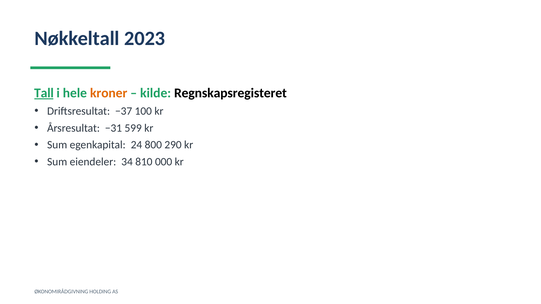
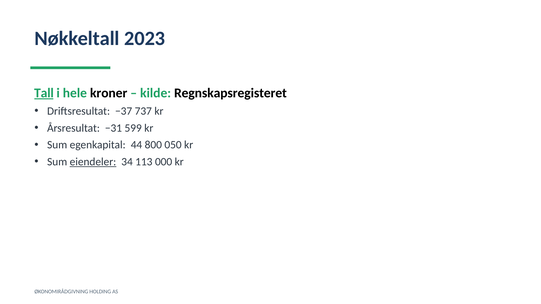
kroner colour: orange -> black
100: 100 -> 737
24: 24 -> 44
290: 290 -> 050
eiendeler underline: none -> present
810: 810 -> 113
